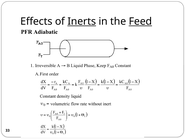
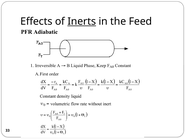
Feed underline: present -> none
